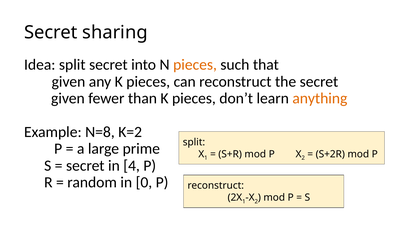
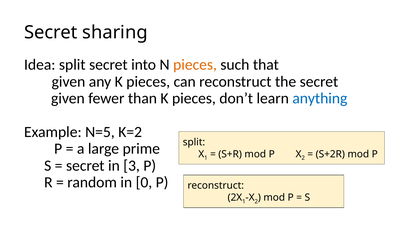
anything colour: orange -> blue
N=8: N=8 -> N=5
4: 4 -> 3
